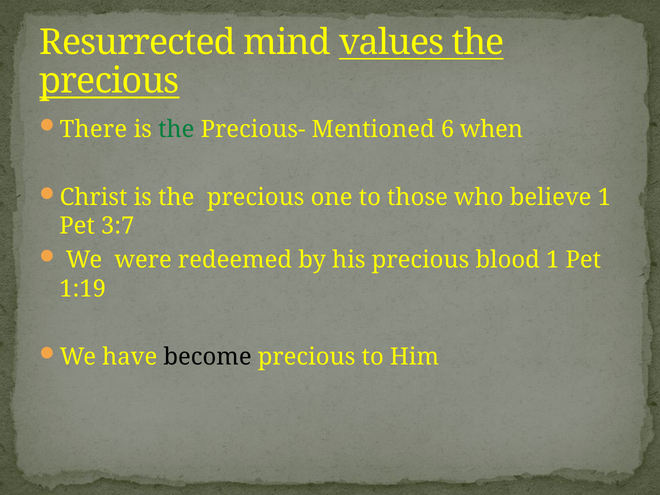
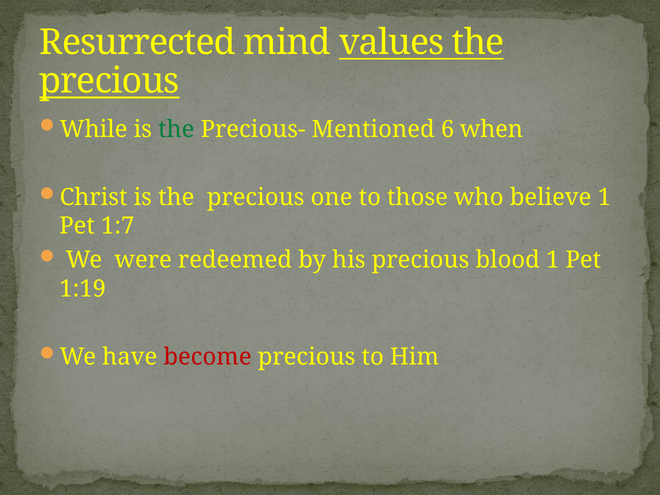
There: There -> While
3:7: 3:7 -> 1:7
become colour: black -> red
